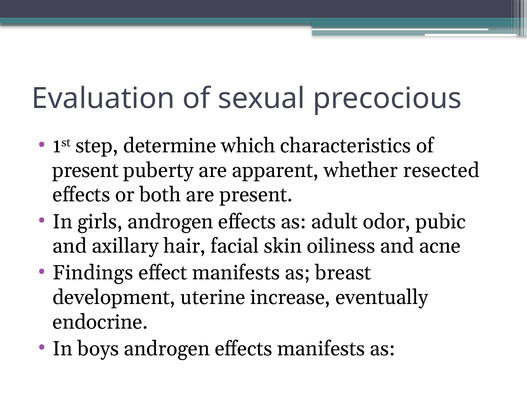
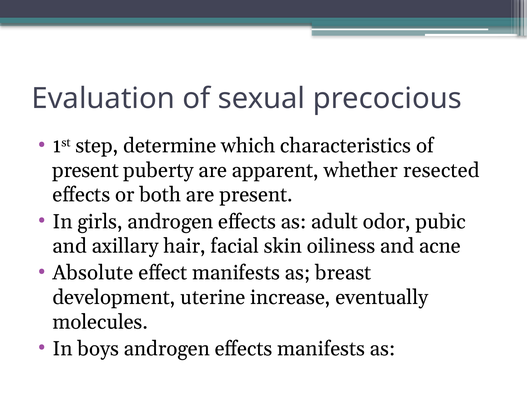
Findings: Findings -> Absolute
endocrine: endocrine -> molecules
